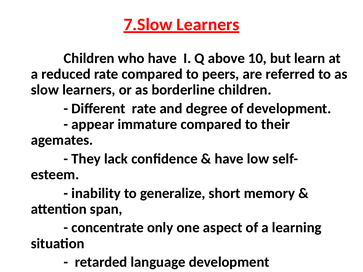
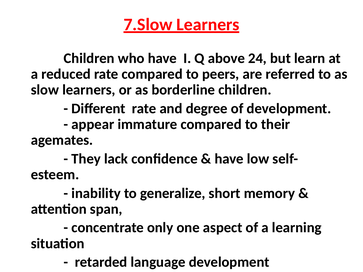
10: 10 -> 24
